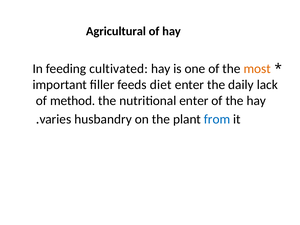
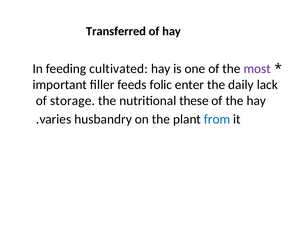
Agricultural: Agricultural -> Transferred
most colour: orange -> purple
diet: diet -> folic
method: method -> storage
nutritional enter: enter -> these
